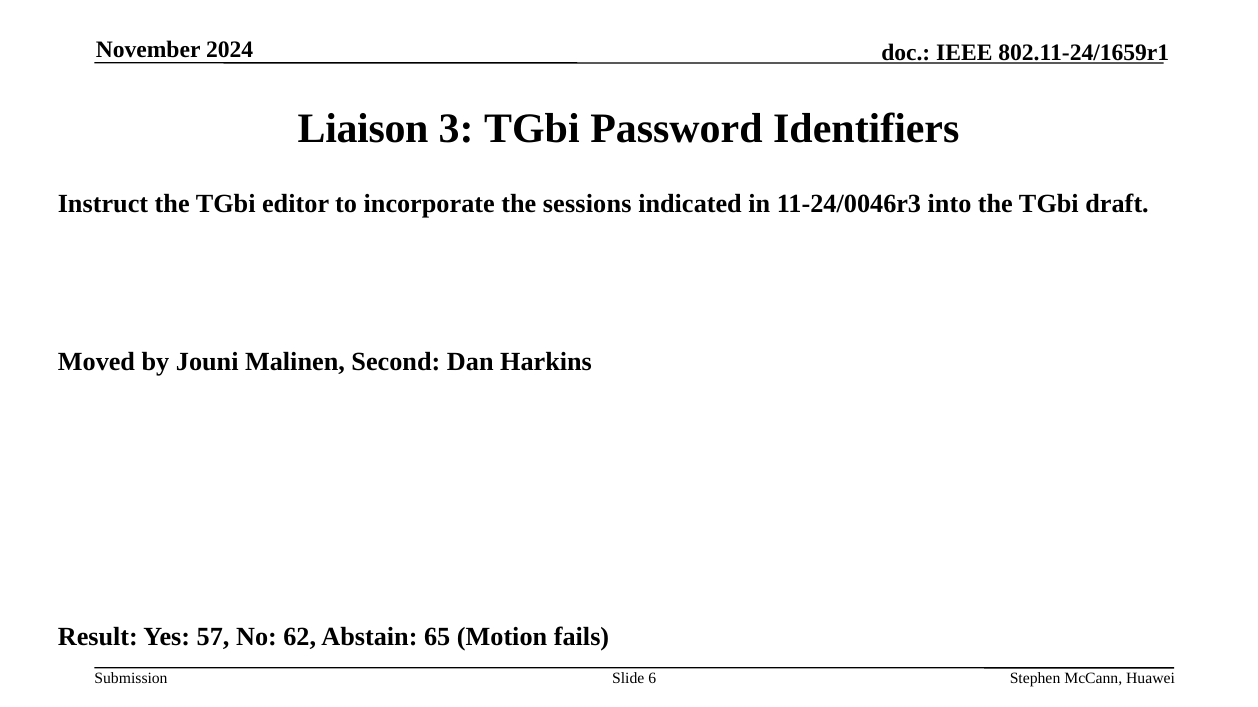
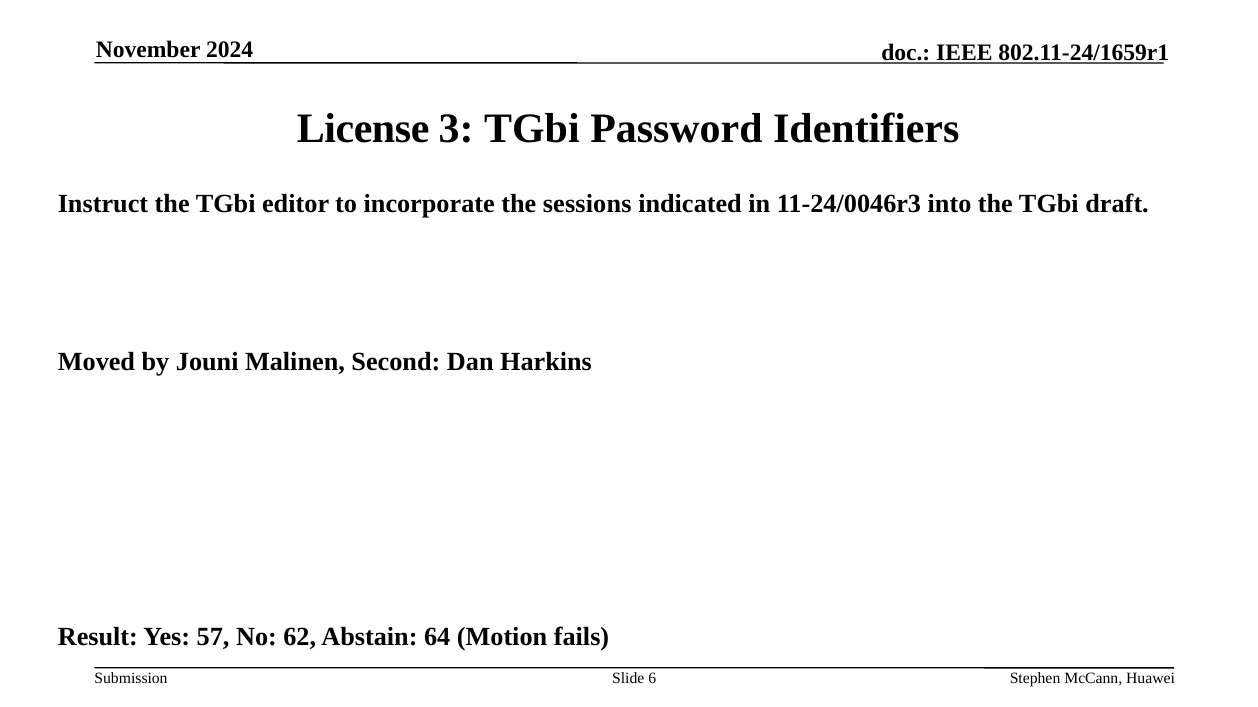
Liaison: Liaison -> License
65: 65 -> 64
